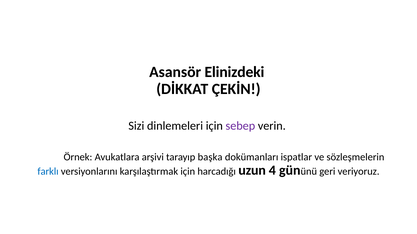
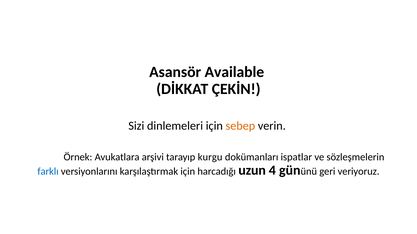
Elinizdeki: Elinizdeki -> Available
sebep colour: purple -> orange
başka: başka -> kurgu
